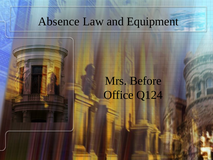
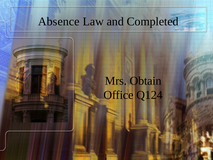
Equipment: Equipment -> Completed
Before: Before -> Obtain
